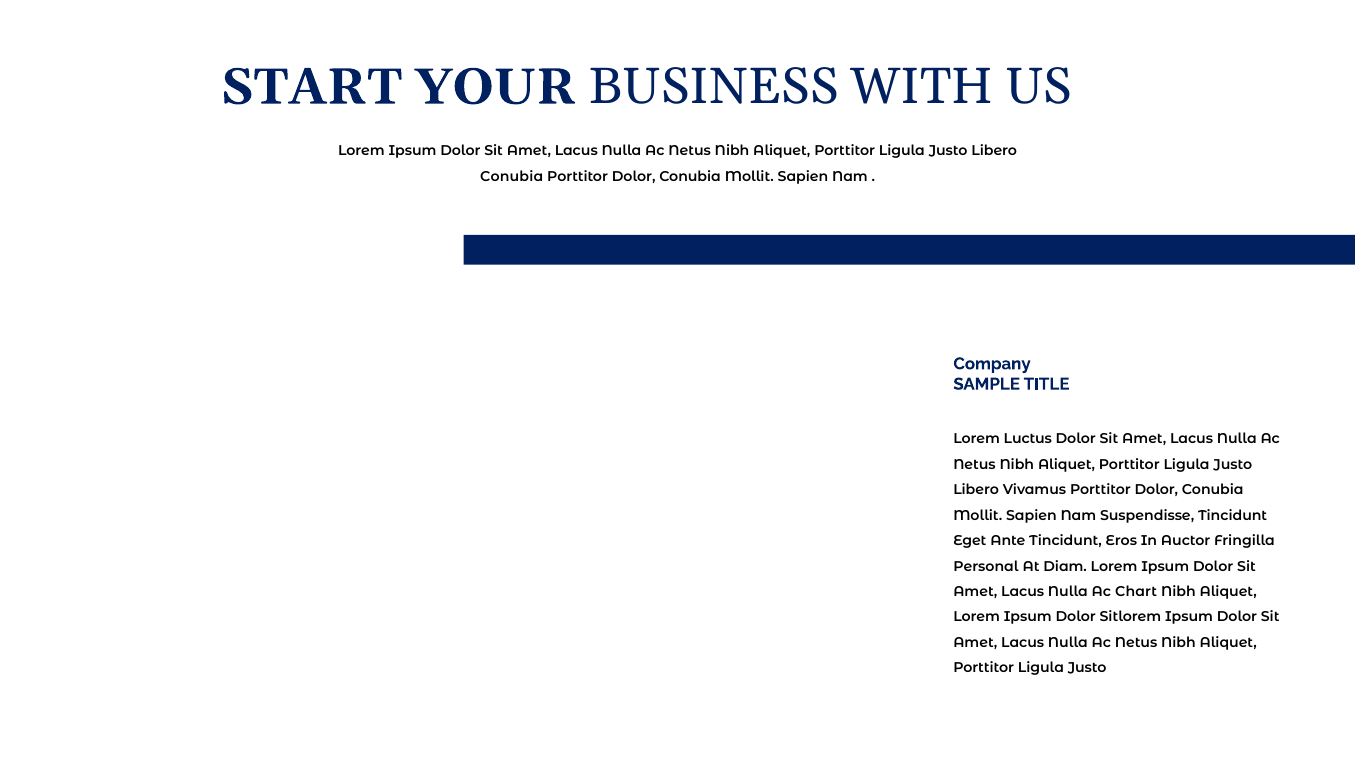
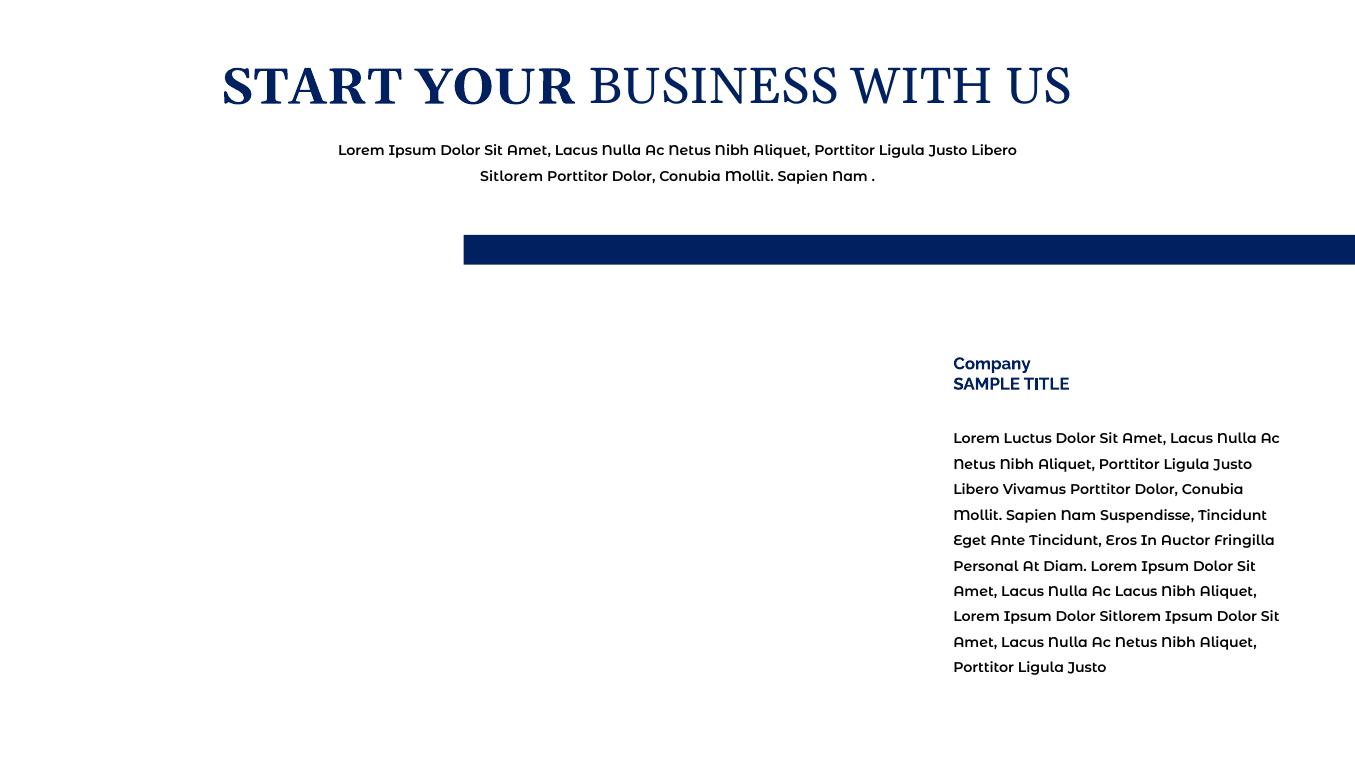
Conubia at (512, 177): Conubia -> Sitlorem
Ac Chart: Chart -> Lacus
